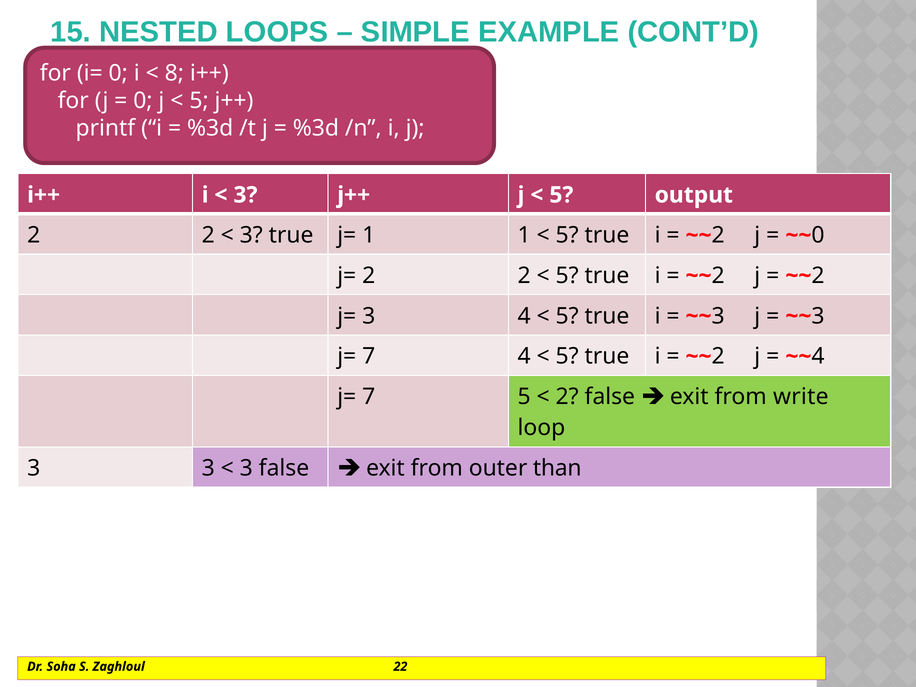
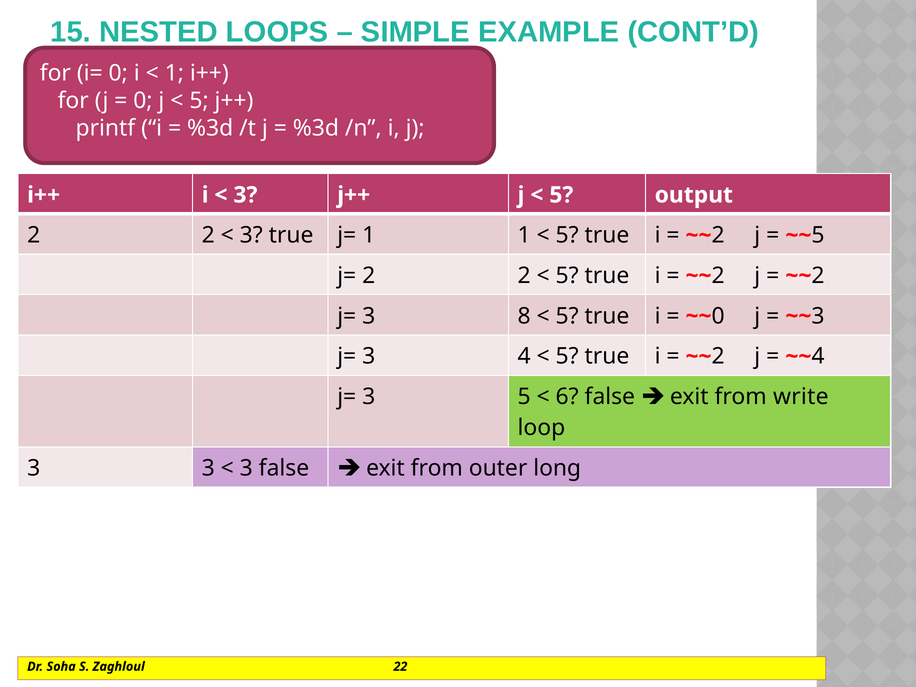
8 at (174, 73): 8 -> 1
0 at (818, 235): 0 -> 5
3 4: 4 -> 8
3 at (718, 316): 3 -> 0
7 at (369, 356): 7 -> 3
7 at (369, 397): 7 -> 3
2 at (567, 397): 2 -> 6
than: than -> long
